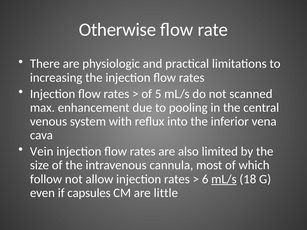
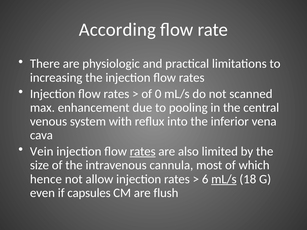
Otherwise: Otherwise -> According
5: 5 -> 0
rates at (143, 152) underline: none -> present
follow: follow -> hence
little: little -> flush
